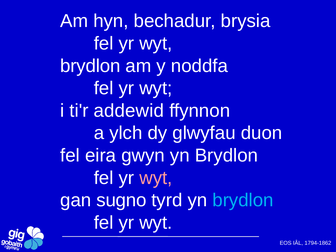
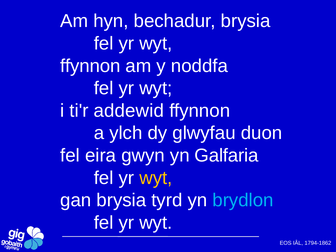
brydlon at (90, 66): brydlon -> ffynnon
gwyn yn Brydlon: Brydlon -> Galfaria
wyt at (156, 178) colour: pink -> yellow
gan sugno: sugno -> brysia
